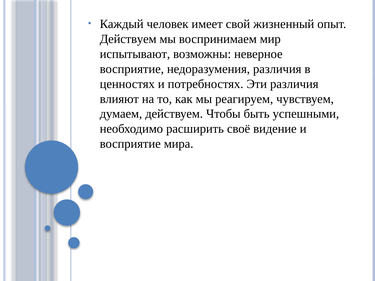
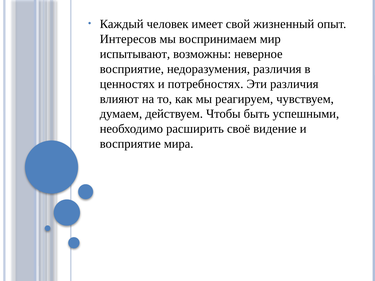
Действуем at (128, 39): Действуем -> Интересов
